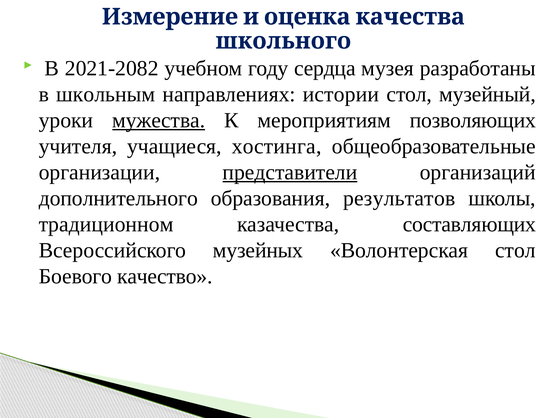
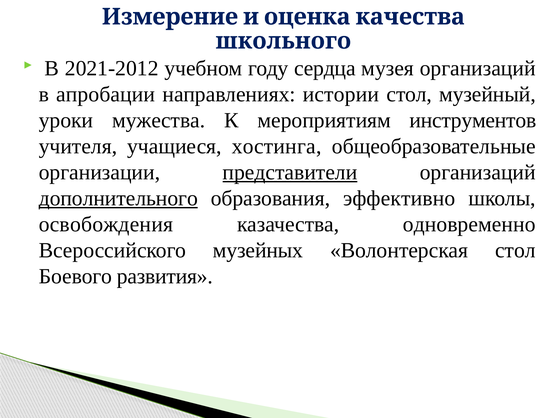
2021-2082: 2021-2082 -> 2021-2012
музея разработаны: разработаны -> организаций
школьным: школьным -> апробации
мужества underline: present -> none
позволяющих: позволяющих -> инструментов
дополнительного underline: none -> present
результатов: результатов -> эффективно
традиционном: традиционном -> освобождения
составляющих: составляющих -> одновременно
качество: качество -> развития
